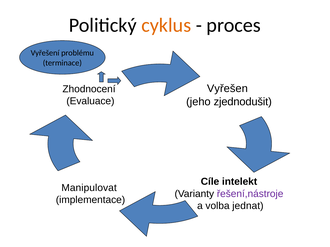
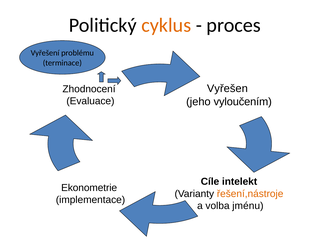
zjednodušit: zjednodušit -> vyloučením
Manipulovat: Manipulovat -> Ekonometrie
řešení,nástroje colour: purple -> orange
jednat: jednat -> jménu
